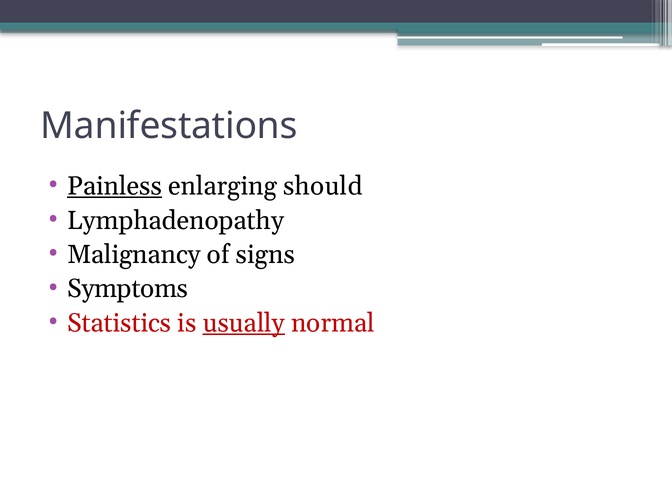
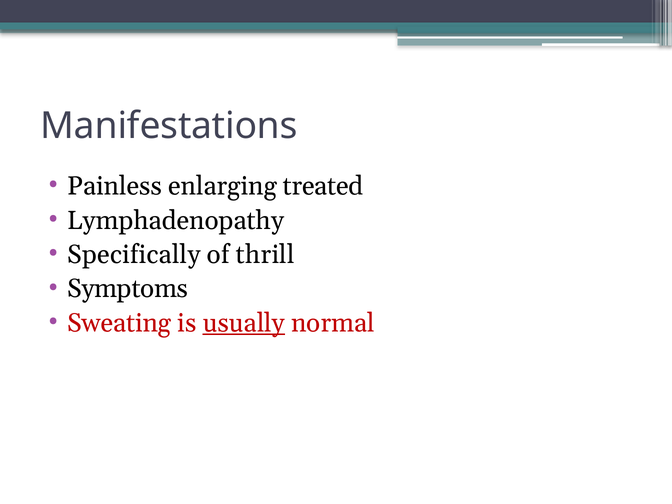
Painless underline: present -> none
should: should -> treated
Malignancy: Malignancy -> Specifically
signs: signs -> thrill
Statistics: Statistics -> Sweating
